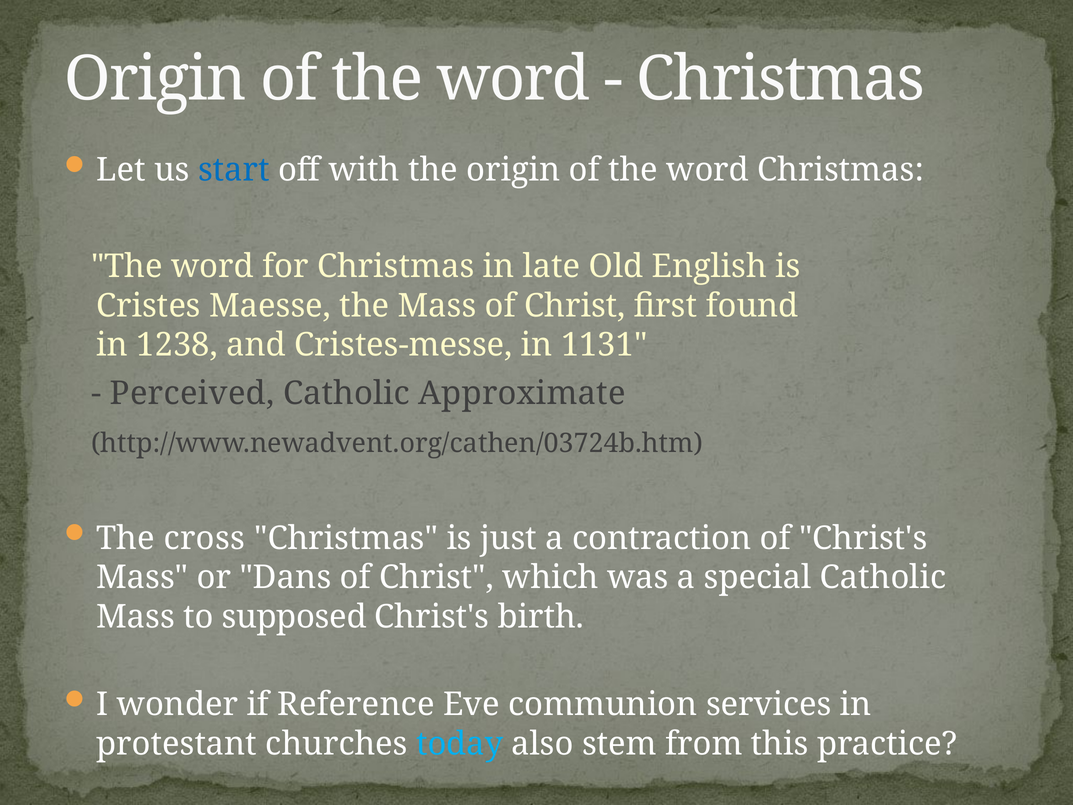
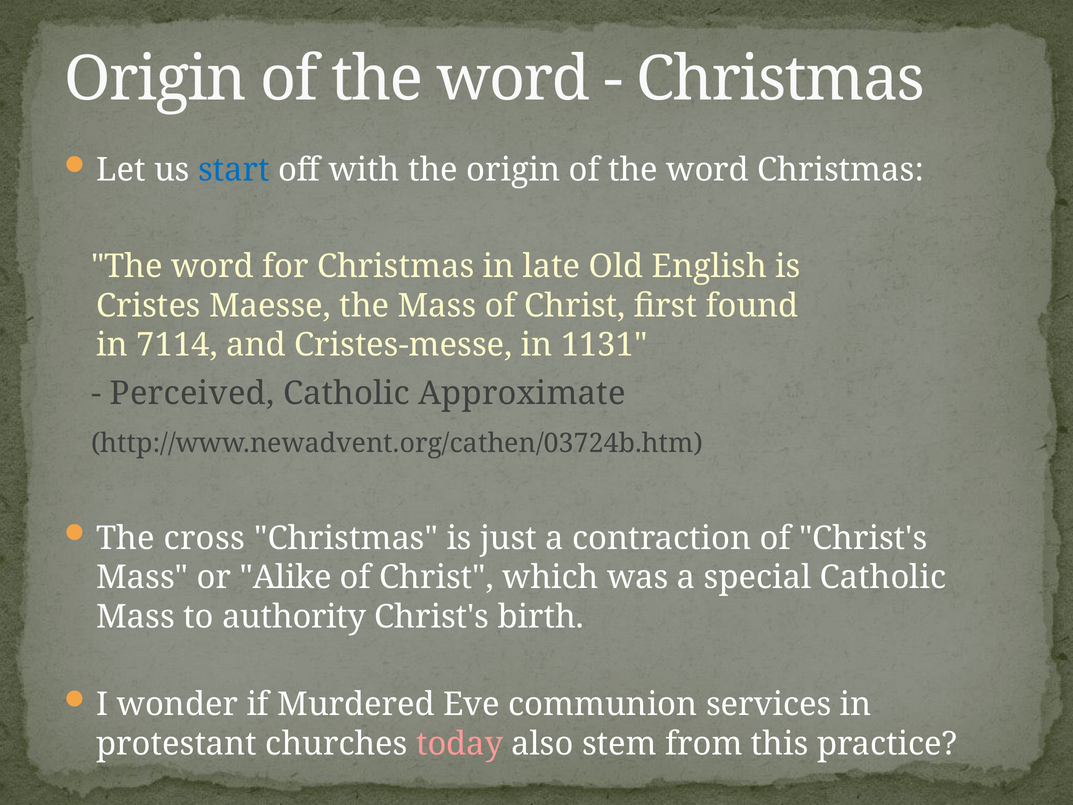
1238: 1238 -> 7114
Dans: Dans -> Alike
supposed: supposed -> authority
Reference: Reference -> Murdered
today colour: light blue -> pink
